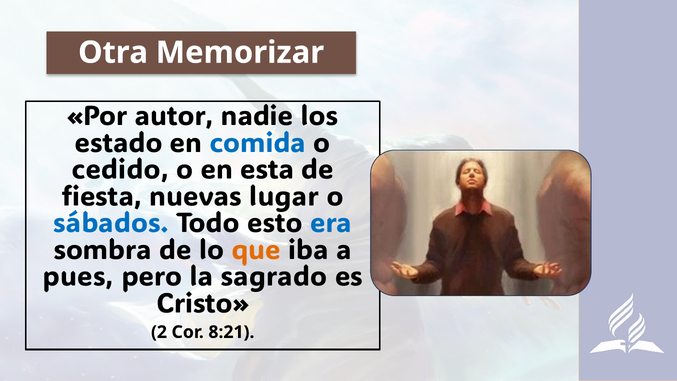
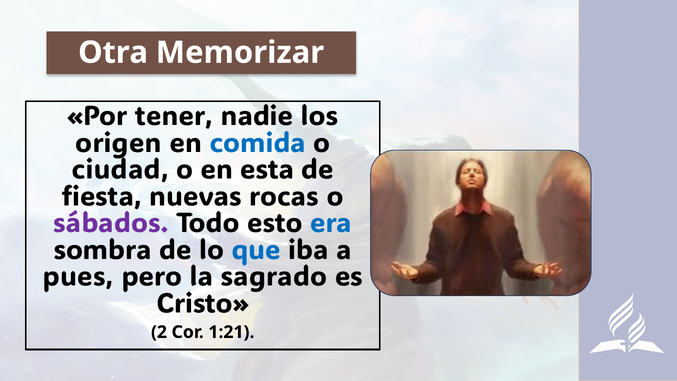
autor: autor -> tener
estado: estado -> origen
cedido: cedido -> ciudad
lugar: lugar -> rocas
sábados colour: blue -> purple
que colour: orange -> blue
8:21: 8:21 -> 1:21
